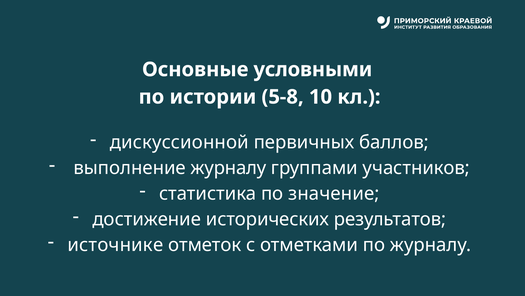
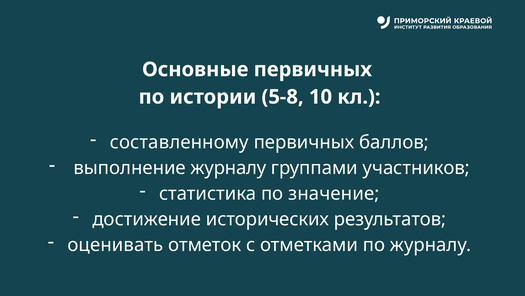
Основные условными: условными -> первичных
дискуссионной: дискуссионной -> составленному
источнике: источнике -> оценивать
